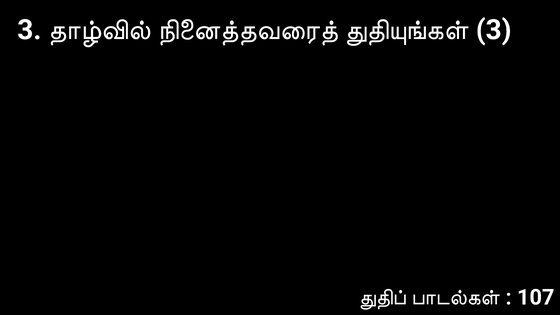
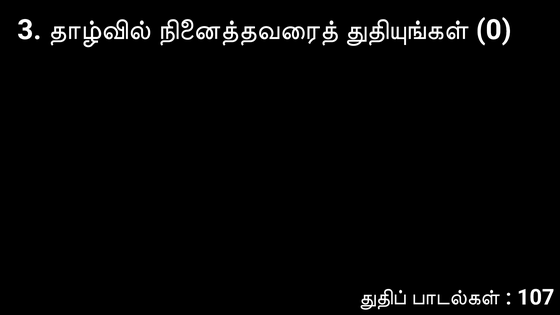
3 at (494, 30): 3 -> 0
